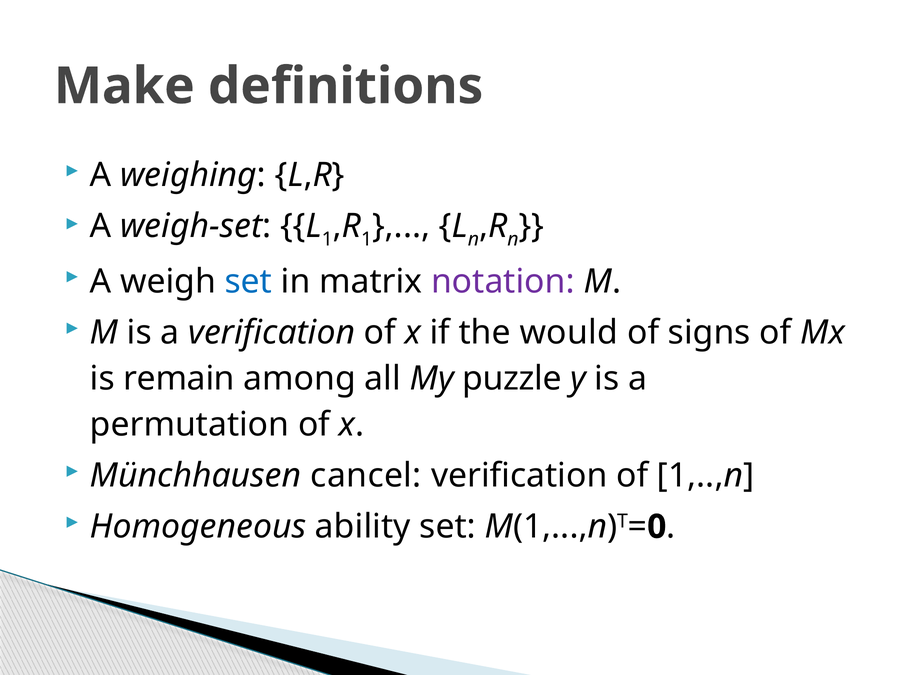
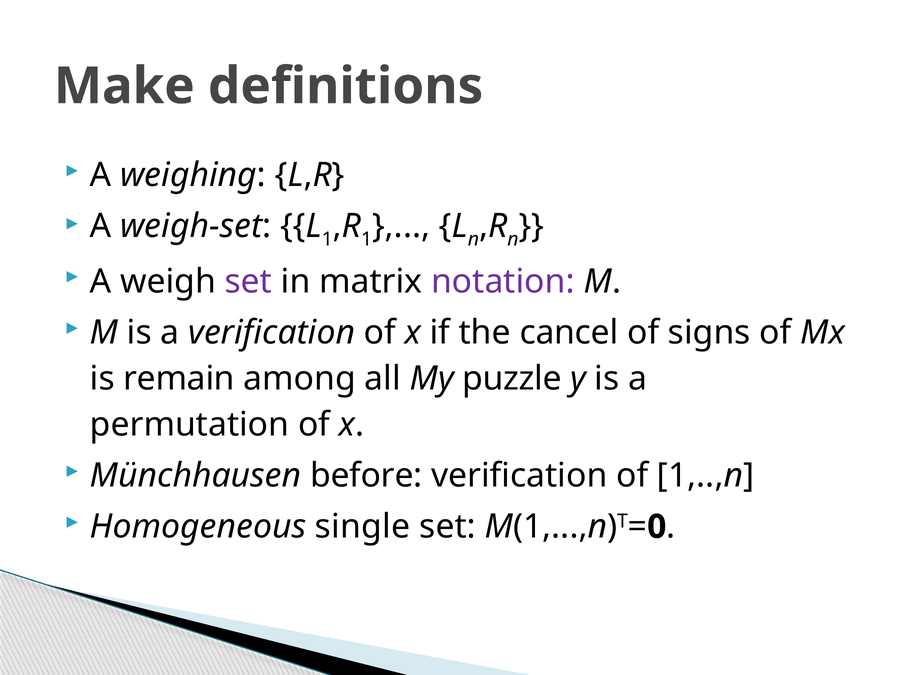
set at (248, 281) colour: blue -> purple
would: would -> cancel
cancel: cancel -> before
ability: ability -> single
